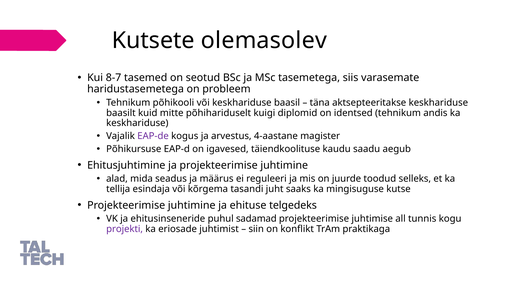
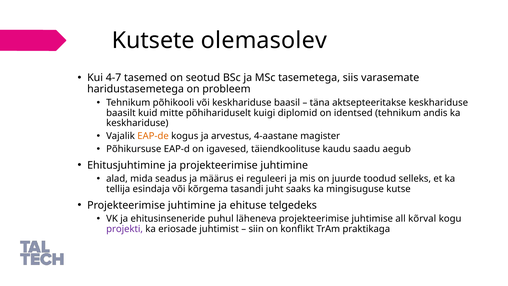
8-7: 8-7 -> 4-7
EAP-de colour: purple -> orange
sadamad: sadamad -> läheneva
tunnis: tunnis -> kõrval
